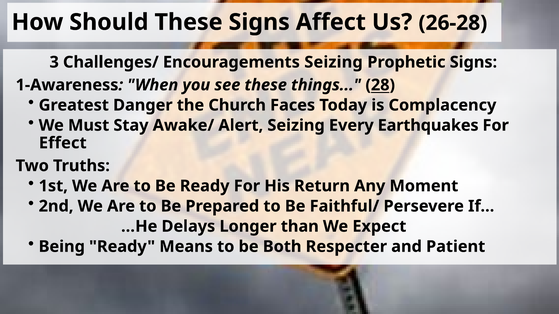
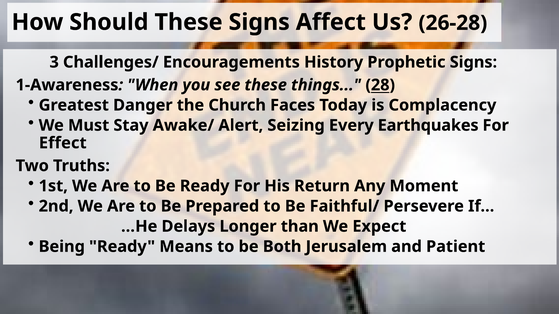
Encouragements Seizing: Seizing -> History
Respecter: Respecter -> Jerusalem
